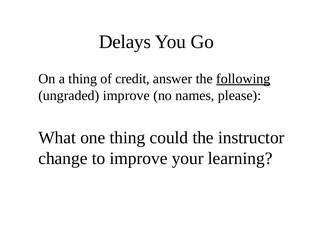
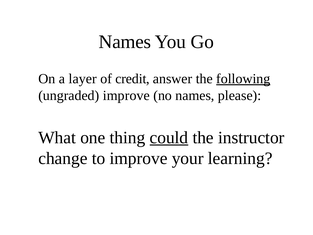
Delays at (125, 42): Delays -> Names
a thing: thing -> layer
could underline: none -> present
